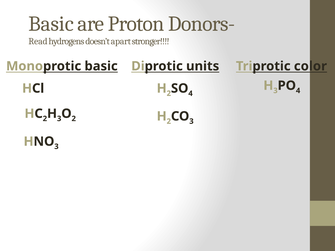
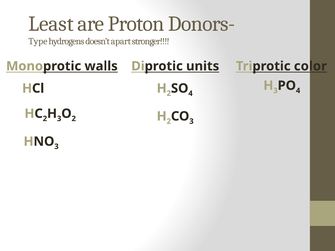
Basic at (51, 24): Basic -> Least
Read: Read -> Type
Monoprotic basic: basic -> walls
